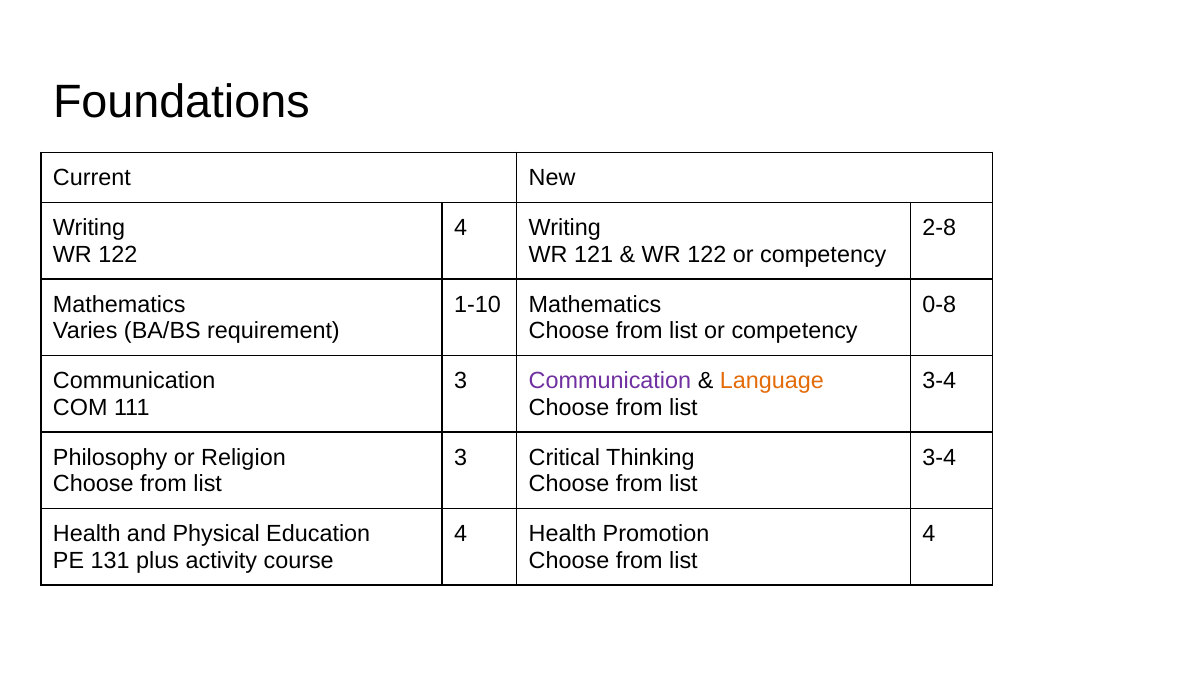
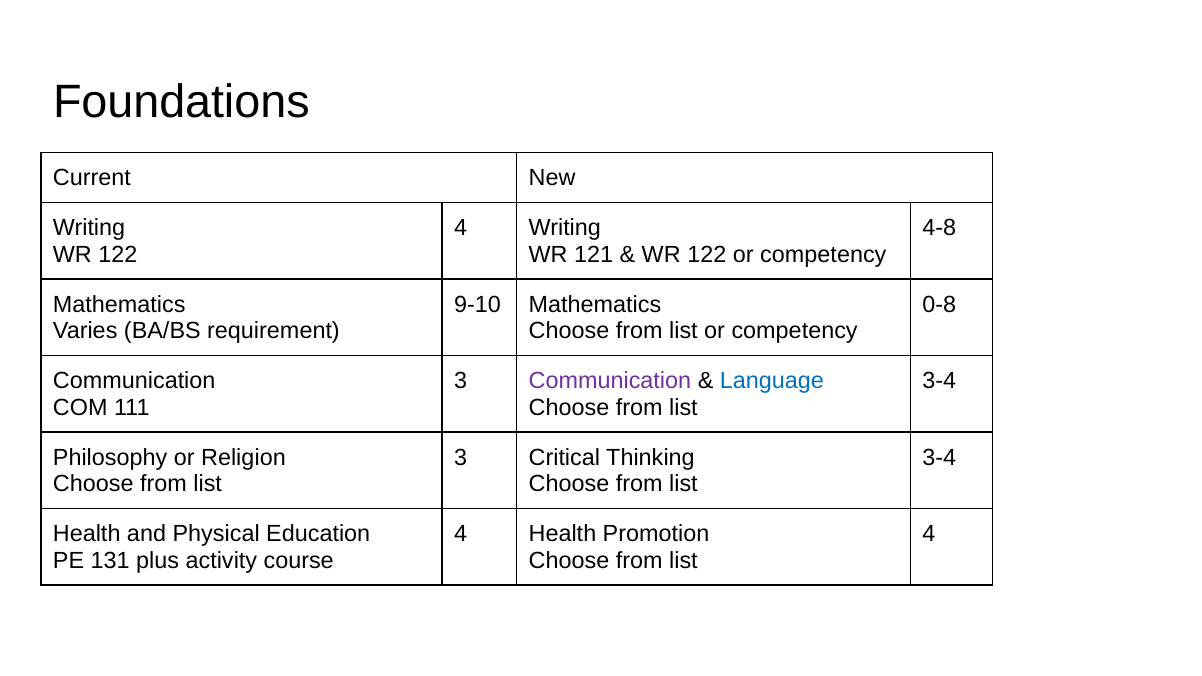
2-8: 2-8 -> 4-8
1-10: 1-10 -> 9-10
Language colour: orange -> blue
